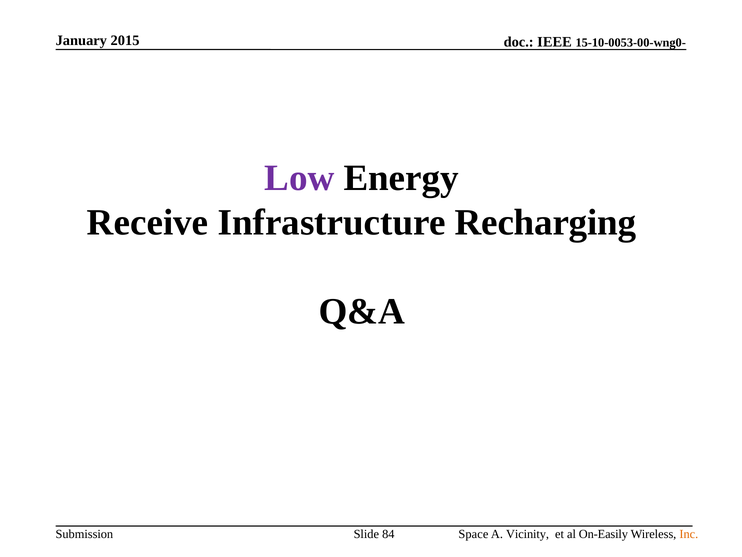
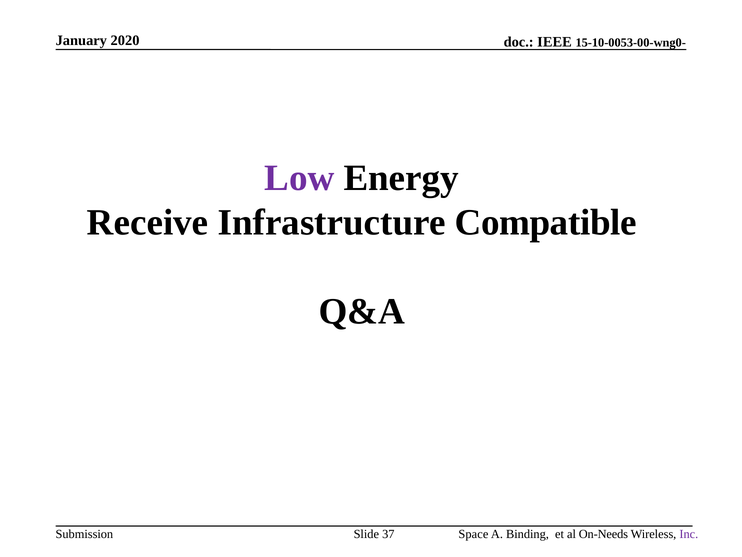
2015: 2015 -> 2020
Recharging: Recharging -> Compatible
84: 84 -> 37
Vicinity: Vicinity -> Binding
On-Easily: On-Easily -> On-Needs
Inc colour: orange -> purple
